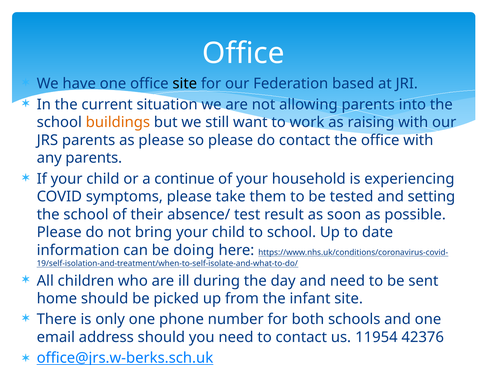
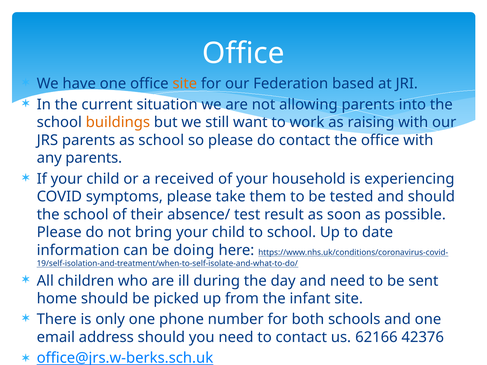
site at (185, 84) colour: black -> orange
as please: please -> school
continue: continue -> received
and setting: setting -> should
11954: 11954 -> 62166
